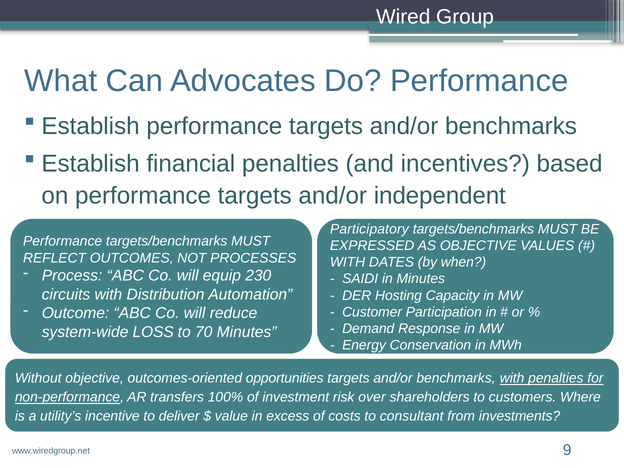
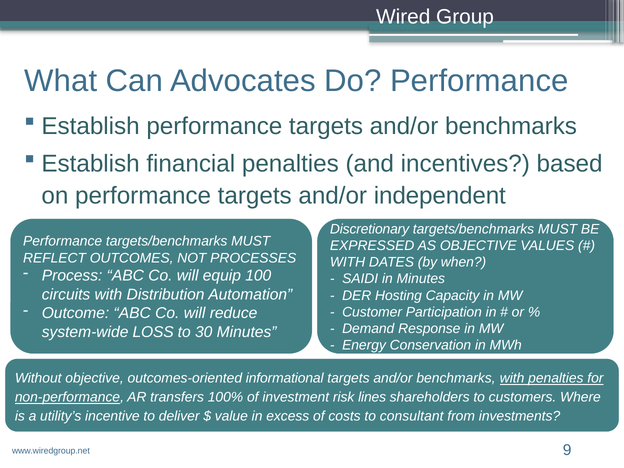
Participatory: Participatory -> Discretionary
230: 230 -> 100
70: 70 -> 30
opportunities: opportunities -> informational
over: over -> lines
